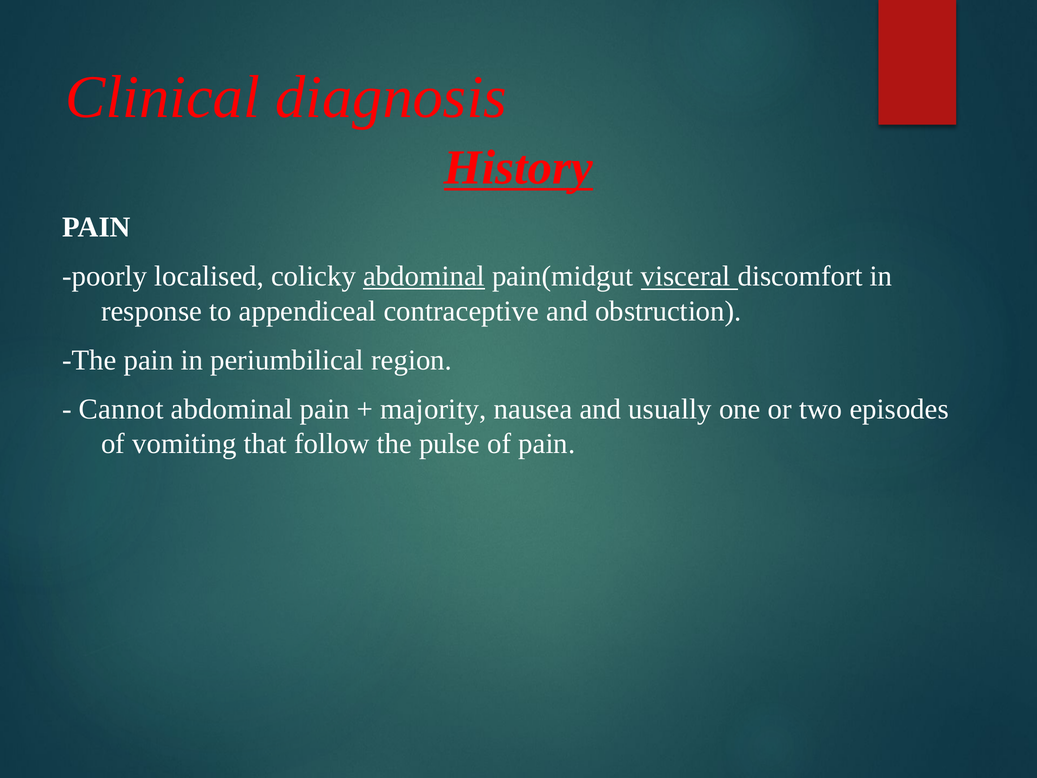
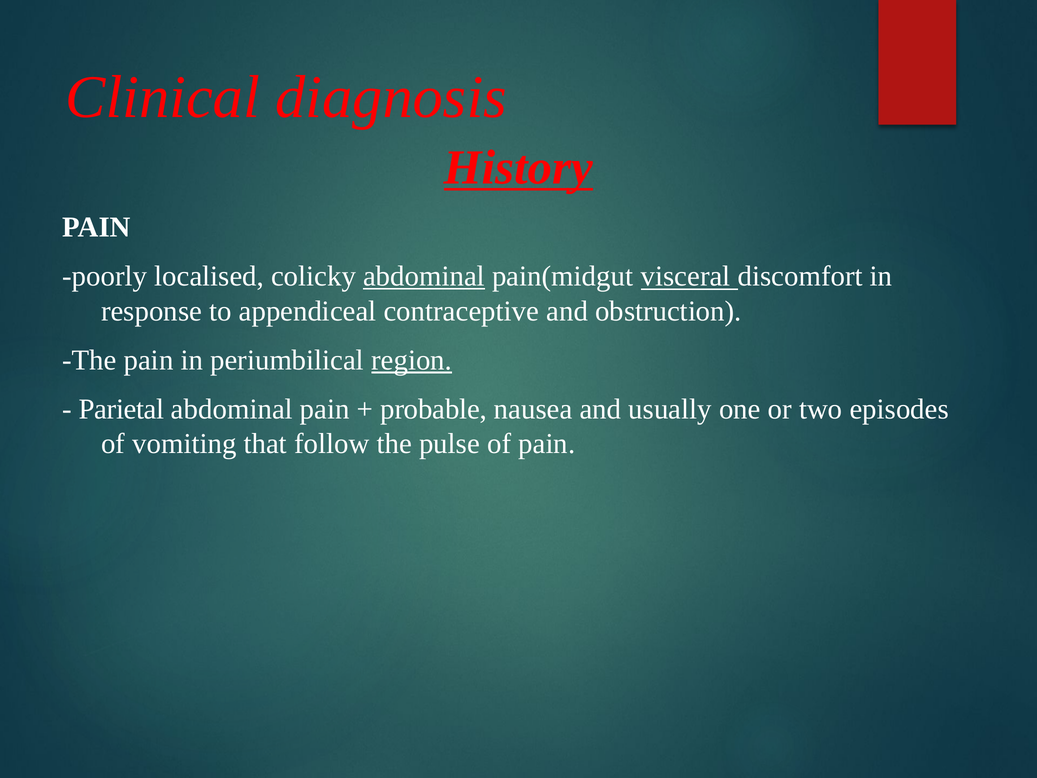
region underline: none -> present
Cannot: Cannot -> Parietal
majority: majority -> probable
